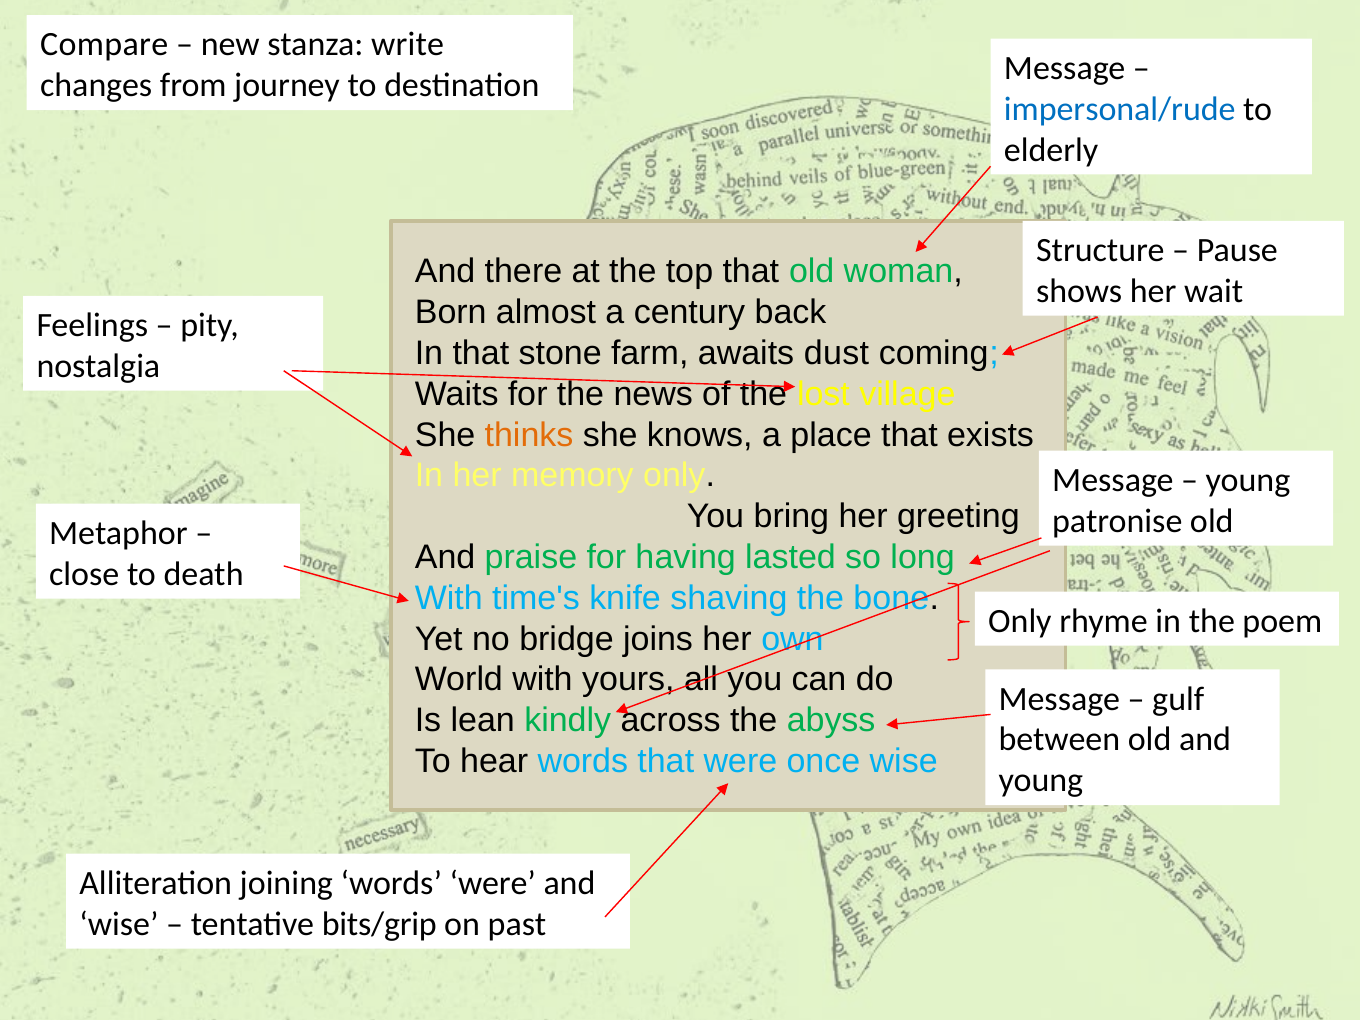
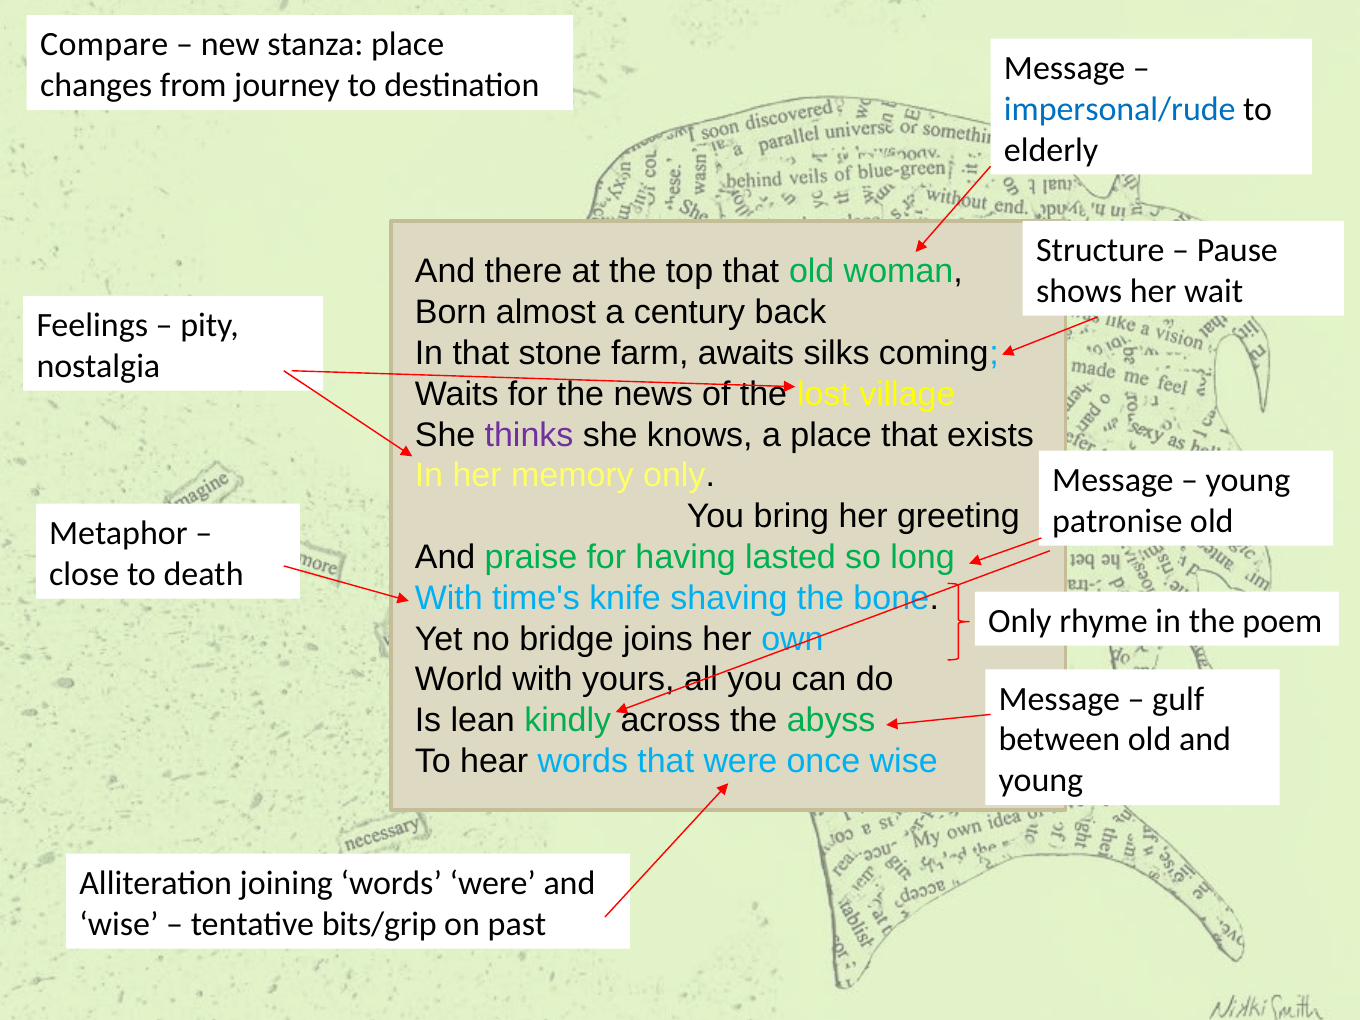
stanza write: write -> place
dust: dust -> silks
thinks colour: orange -> purple
